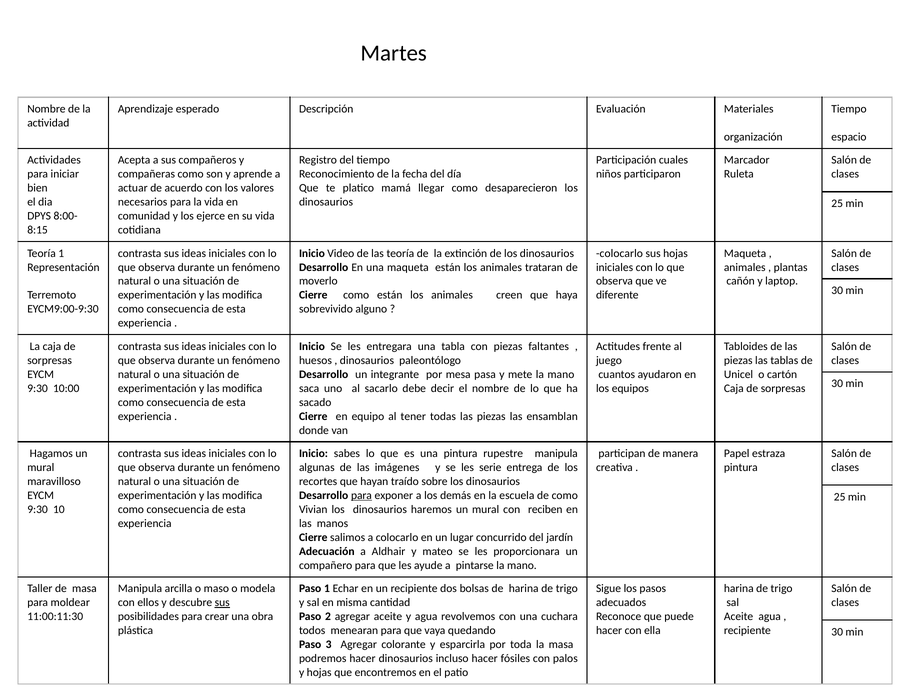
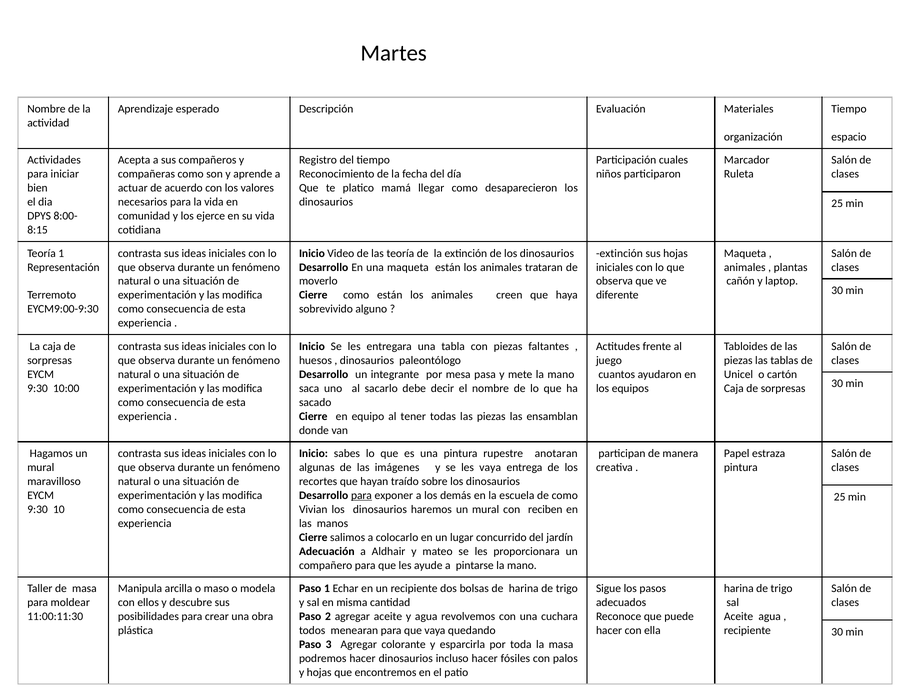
colocarlo at (619, 253): colocarlo -> extinción
rupestre manipula: manipula -> anotaran
les serie: serie -> vaya
sus at (222, 602) underline: present -> none
